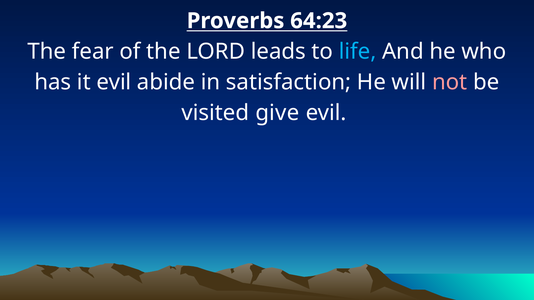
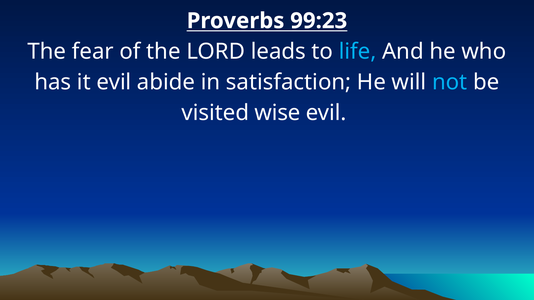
64:23: 64:23 -> 99:23
not colour: pink -> light blue
give: give -> wise
